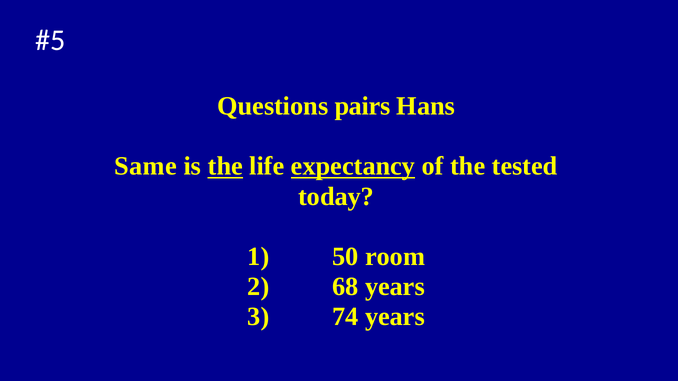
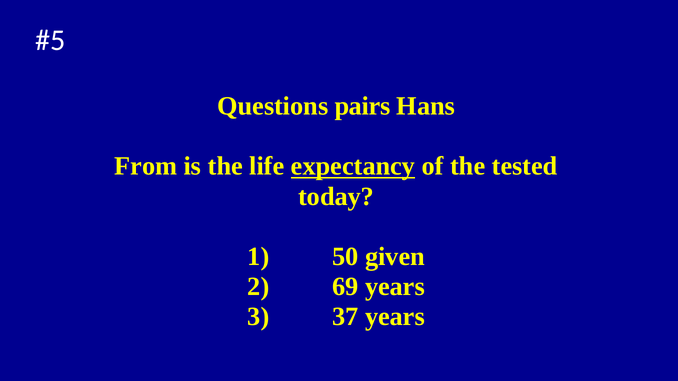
Same: Same -> From
the at (225, 166) underline: present -> none
room: room -> given
68: 68 -> 69
74: 74 -> 37
